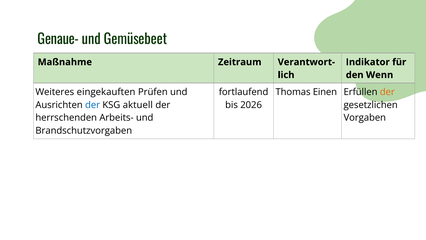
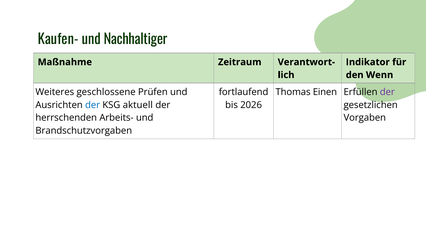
Genaue-: Genaue- -> Kaufen-
Gemüsebeet: Gemüsebeet -> Nachhaltiger
eingekauften: eingekauften -> geschlossene
der at (387, 92) colour: orange -> purple
